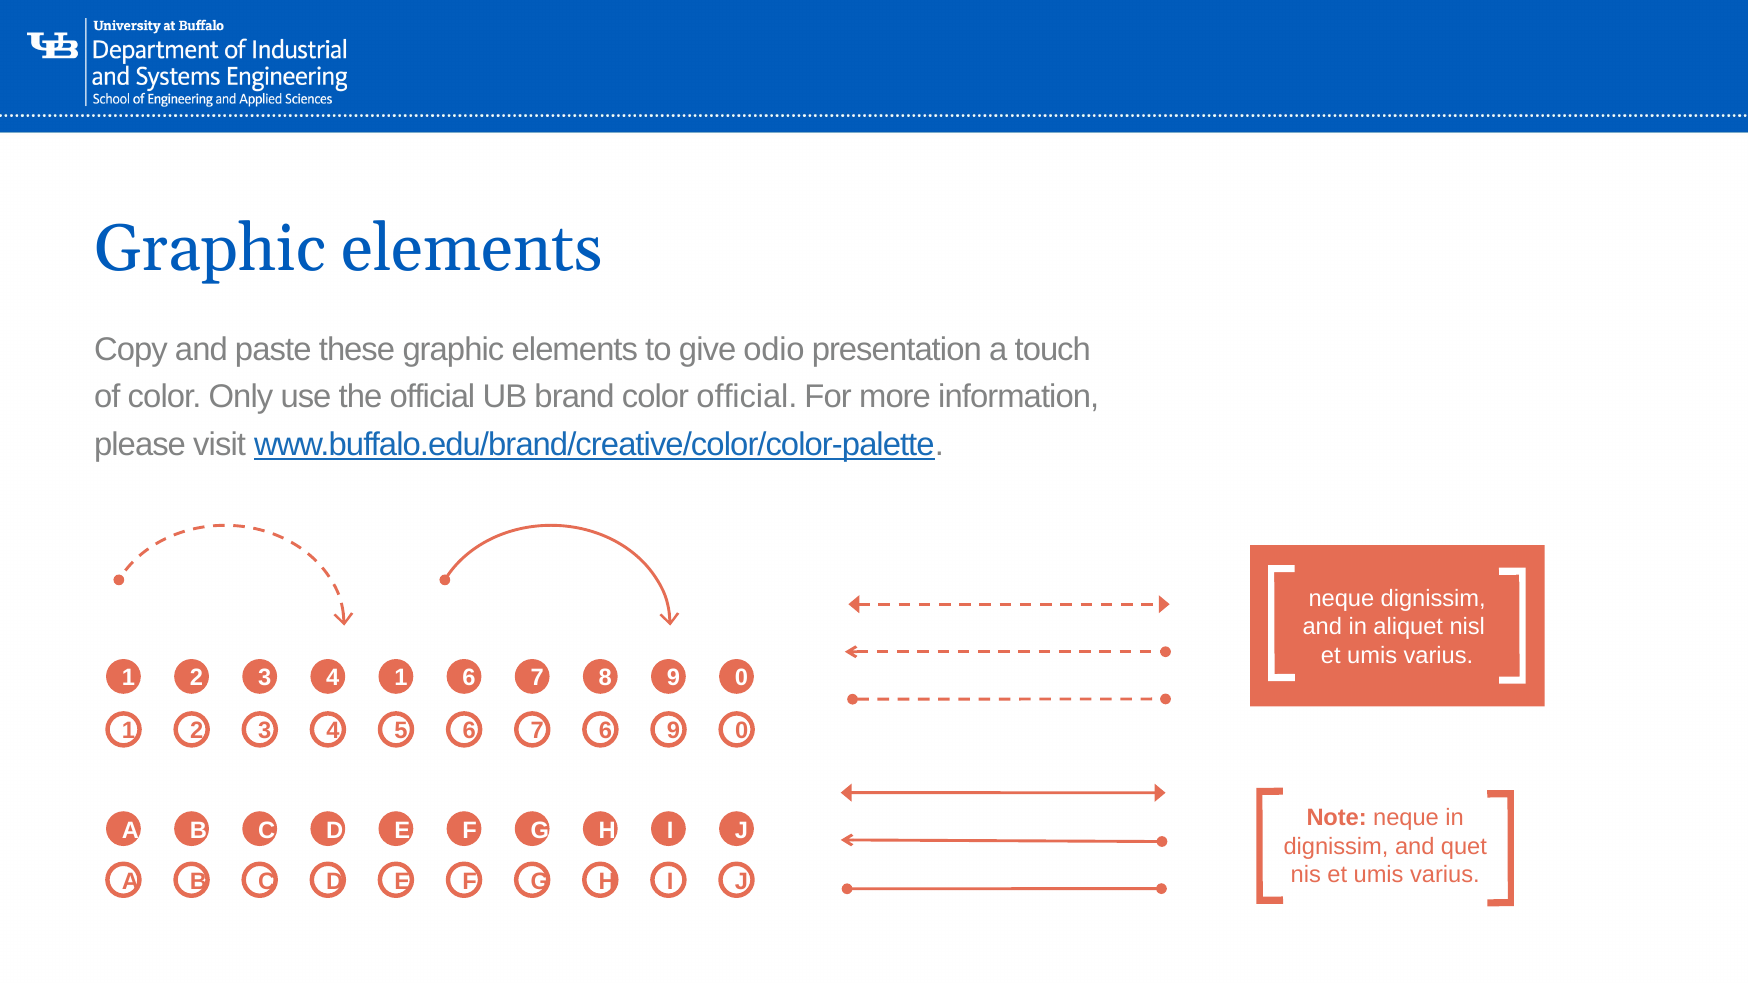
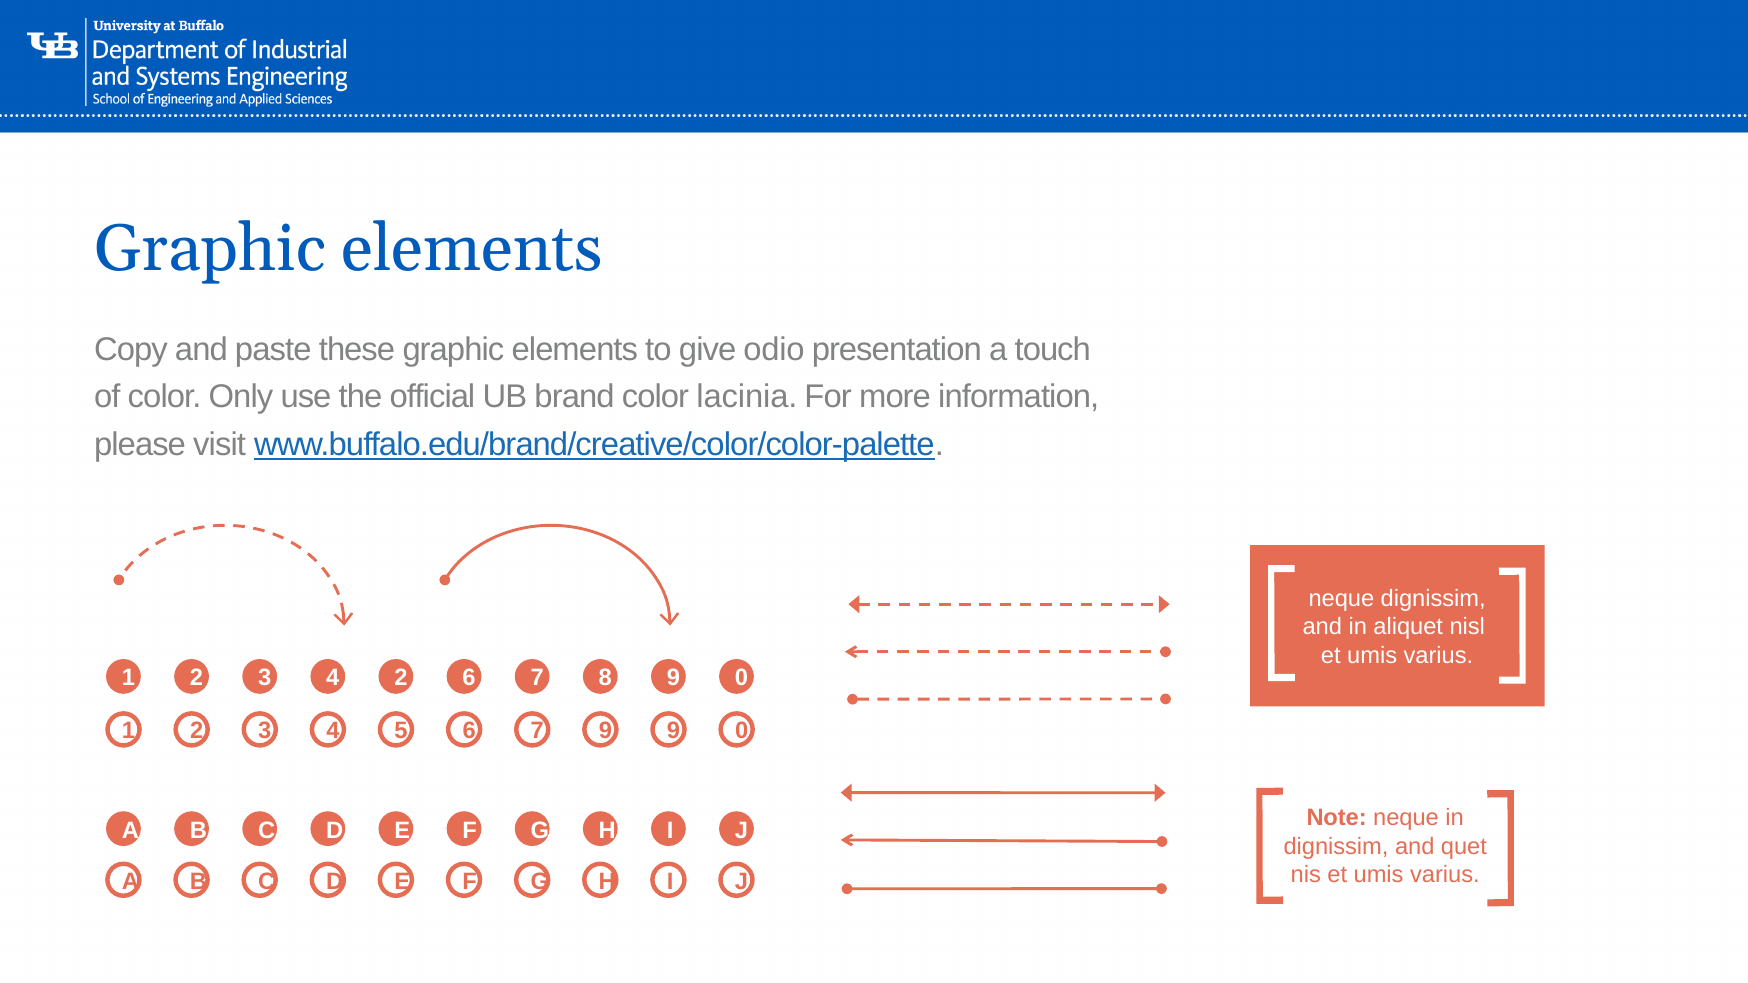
color official: official -> lacinia
4 1: 1 -> 2
7 6: 6 -> 9
